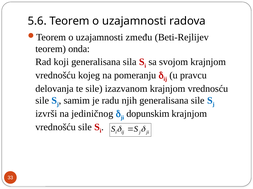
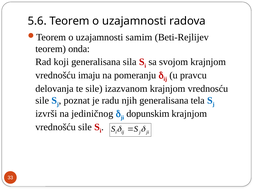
zmeđu: zmeđu -> samim
kojeg: kojeg -> imaju
samim: samim -> poznat
generalisana sile: sile -> tela
